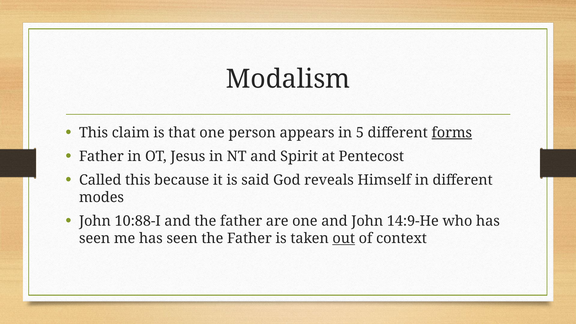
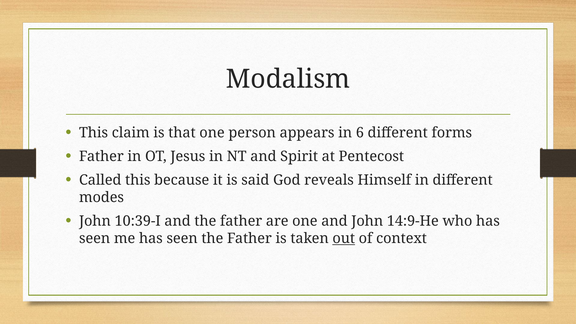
5: 5 -> 6
forms underline: present -> none
10:88-I: 10:88-I -> 10:39-I
